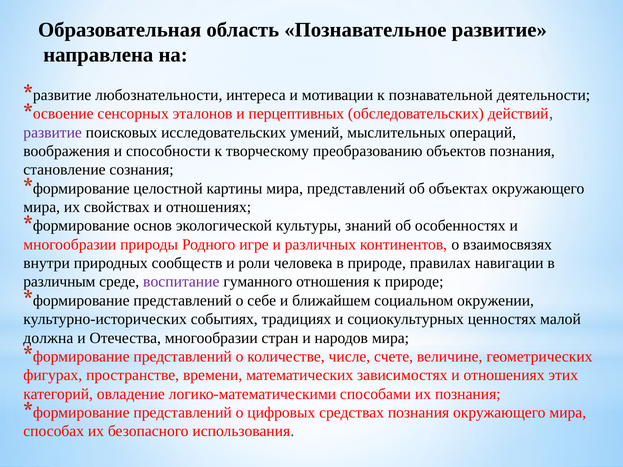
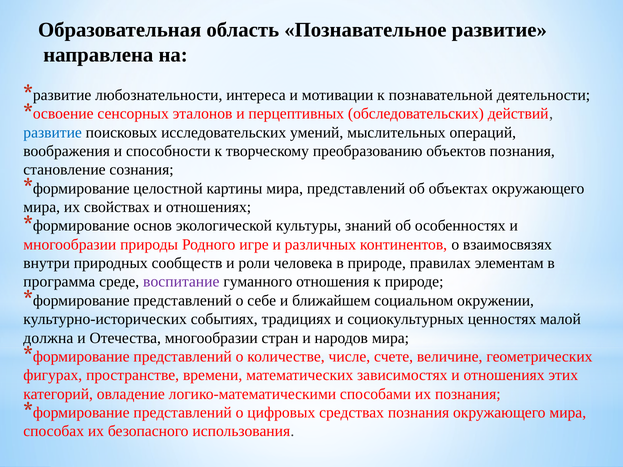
развитие at (53, 132) colour: purple -> blue
навигации: навигации -> элементам
различным: различным -> программа
